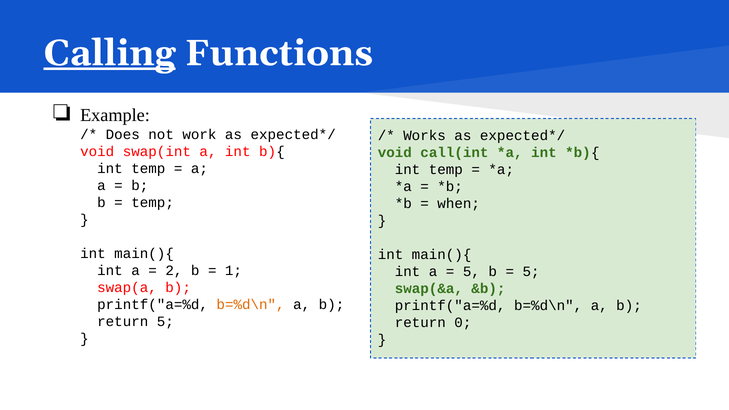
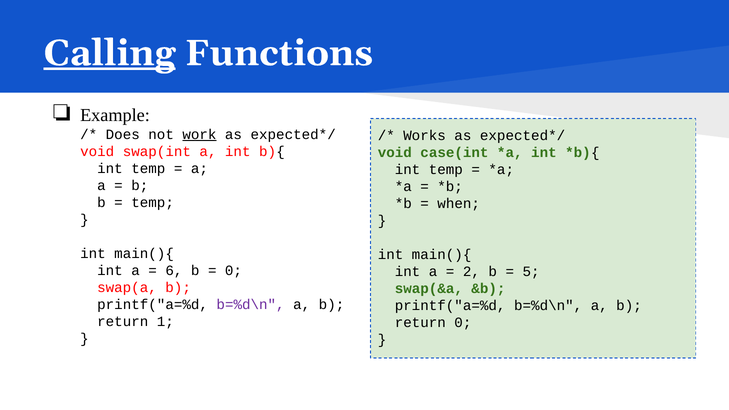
work underline: none -> present
call(int: call(int -> case(int
2: 2 -> 6
1 at (233, 271): 1 -> 0
5 at (471, 272): 5 -> 2
b=%d\n at (251, 305) colour: orange -> purple
return 5: 5 -> 1
